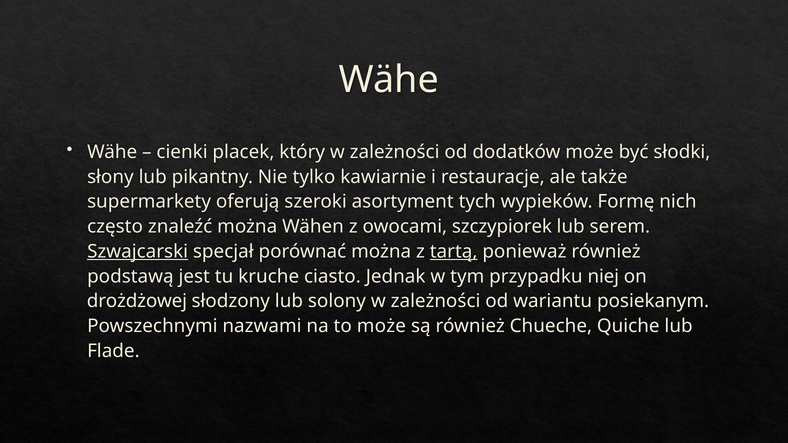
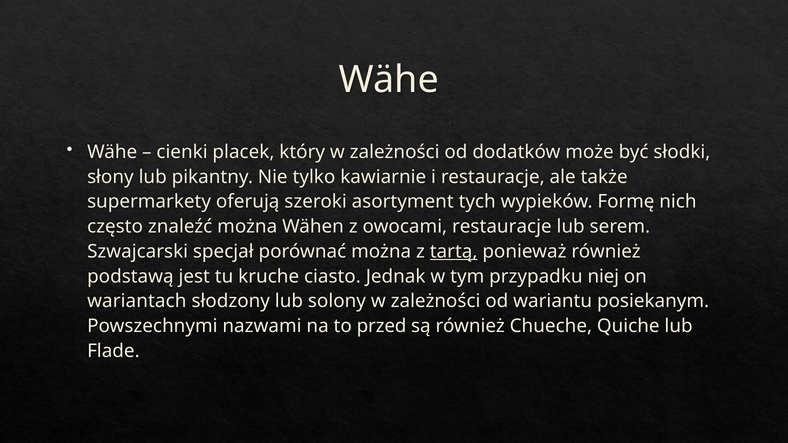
owocami szczypiorek: szczypiorek -> restauracje
Szwajcarski underline: present -> none
drożdżowej: drożdżowej -> wariantach
to może: może -> przed
